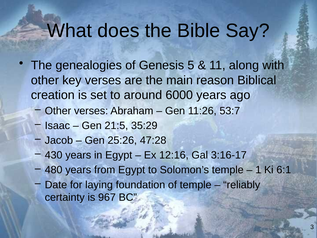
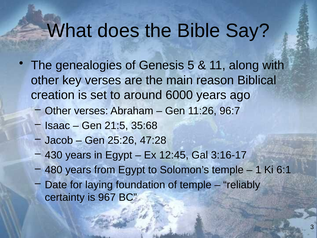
53:7: 53:7 -> 96:7
35:29: 35:29 -> 35:68
12:16: 12:16 -> 12:45
